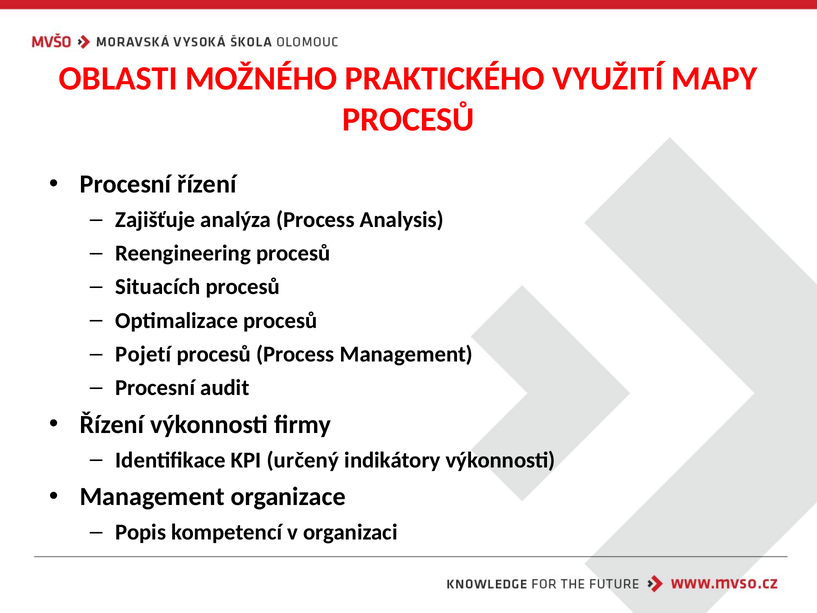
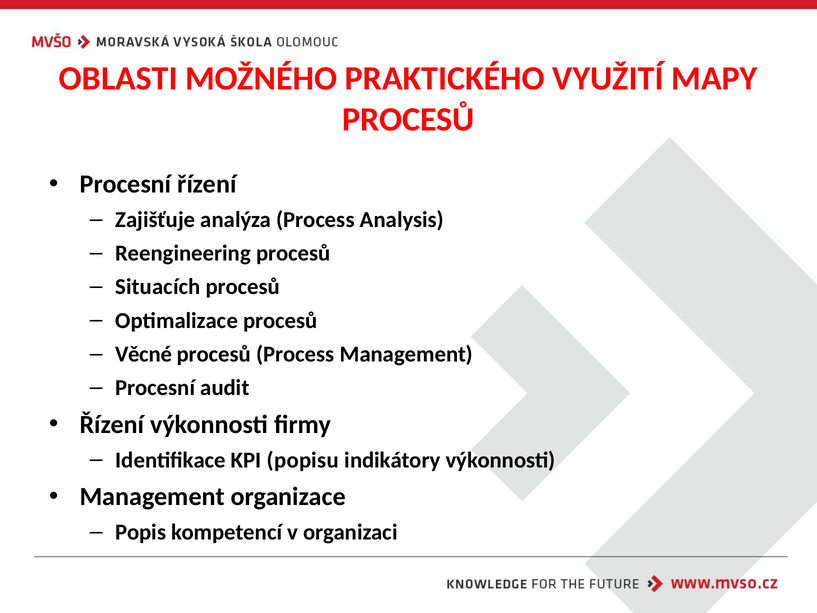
Pojetí: Pojetí -> Věcné
určený: určený -> popisu
